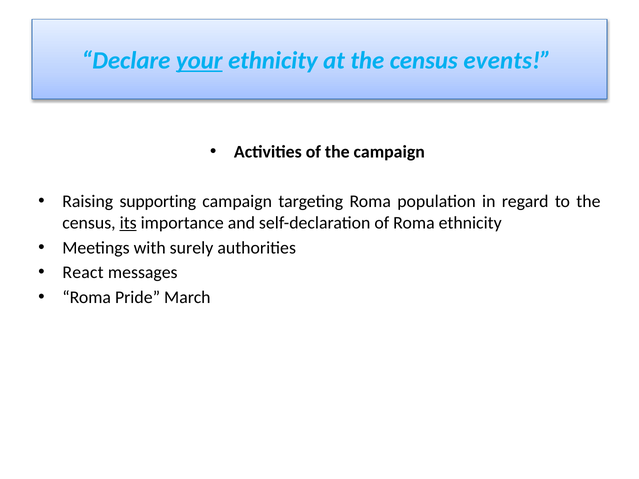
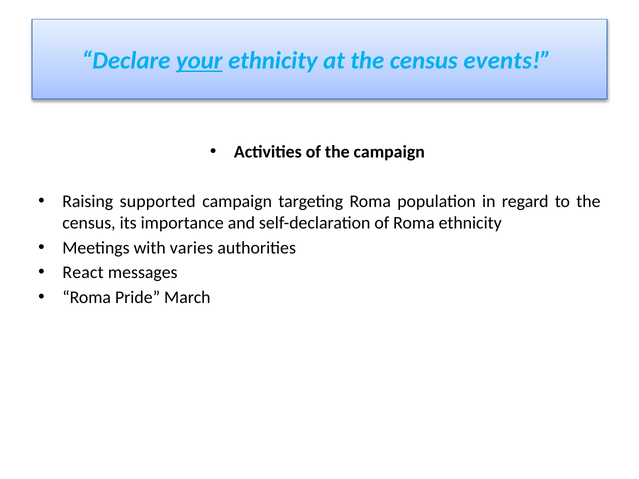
supporting: supporting -> supported
its underline: present -> none
surely: surely -> varies
